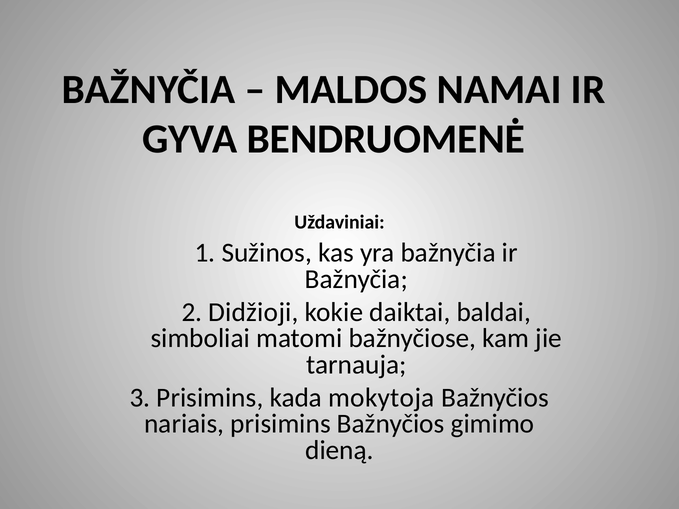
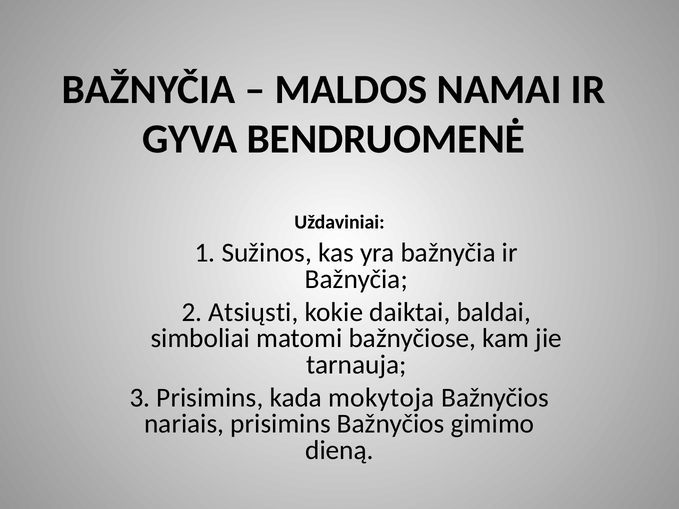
Didžioji: Didžioji -> Atsiųsti
